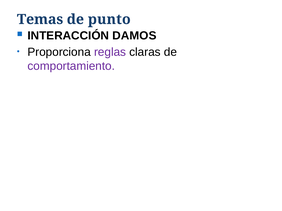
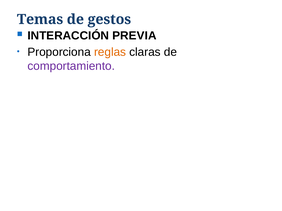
punto: punto -> gestos
DAMOS: DAMOS -> PREVIA
reglas colour: purple -> orange
